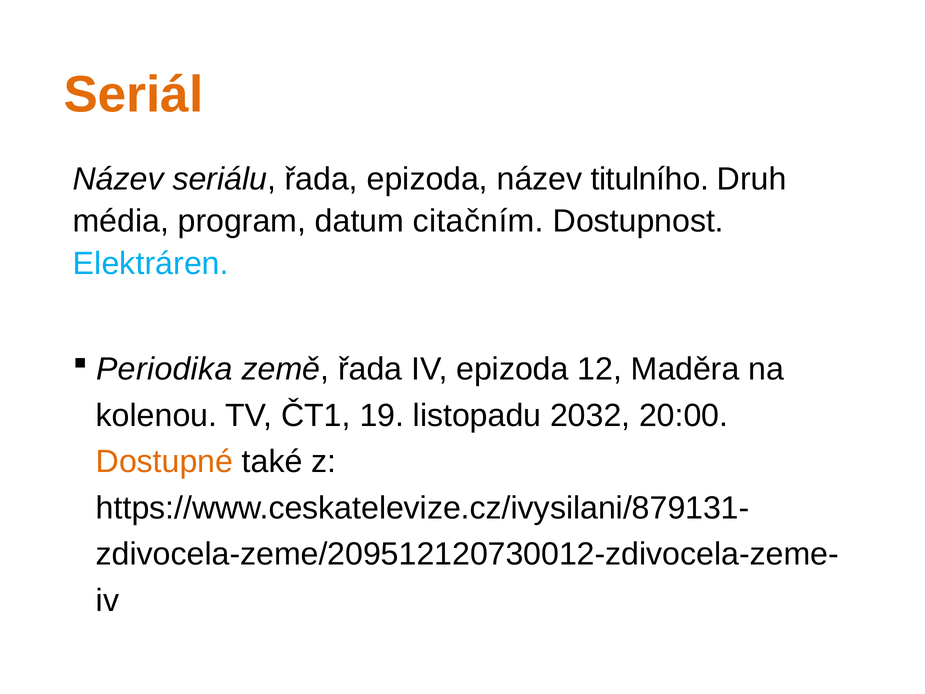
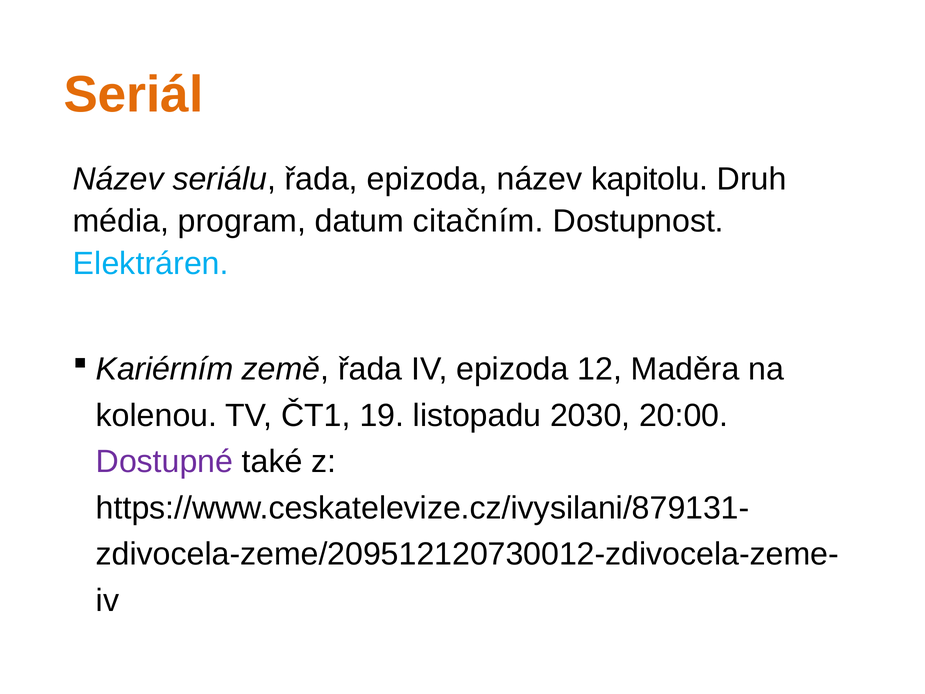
titulního: titulního -> kapitolu
Periodika: Periodika -> Kariérním
2032: 2032 -> 2030
Dostupné colour: orange -> purple
